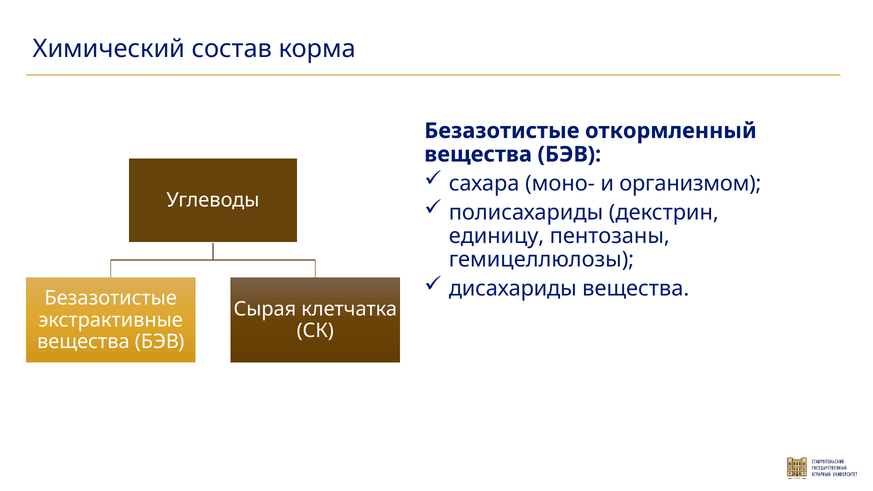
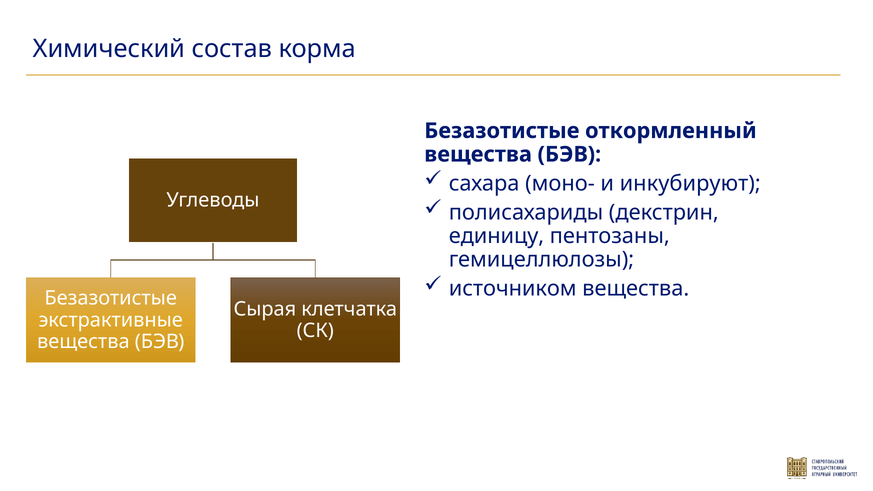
организмом: организмом -> инкубируют
дисахариды: дисахариды -> источником
